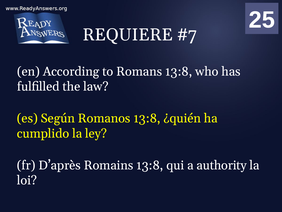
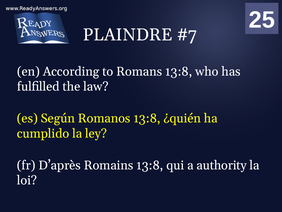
REQUIERE: REQUIERE -> PLAINDRE
